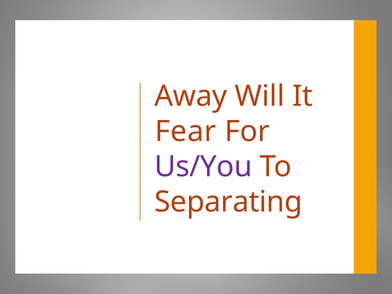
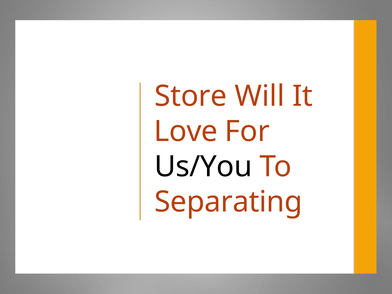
Away: Away -> Store
Fear: Fear -> Love
Us/You colour: purple -> black
